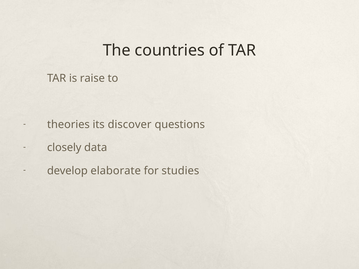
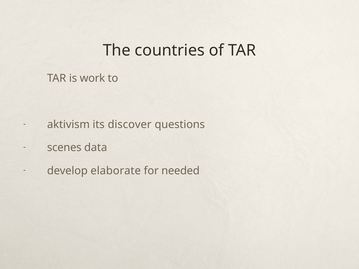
raise: raise -> work
theories: theories -> aktivism
closely: closely -> scenes
studies: studies -> needed
